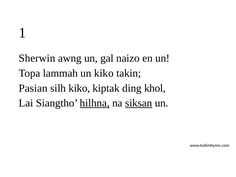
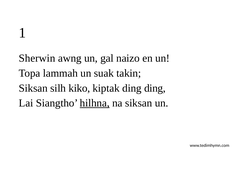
un kiko: kiko -> suak
Pasian at (33, 88): Pasian -> Siksan
ding khol: khol -> ding
siksan at (139, 103) underline: present -> none
